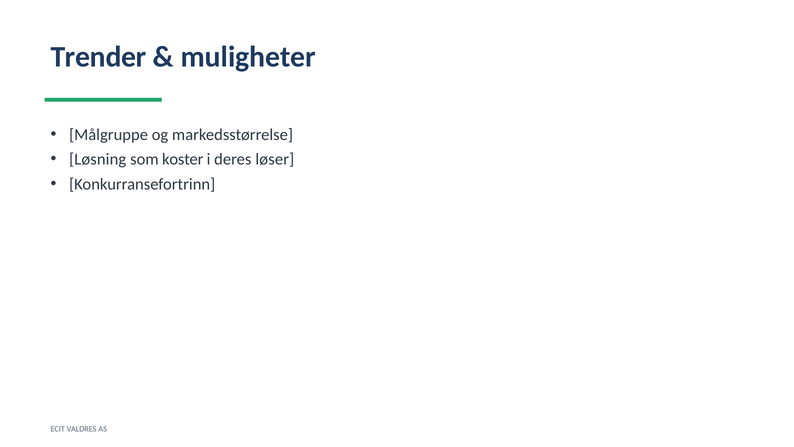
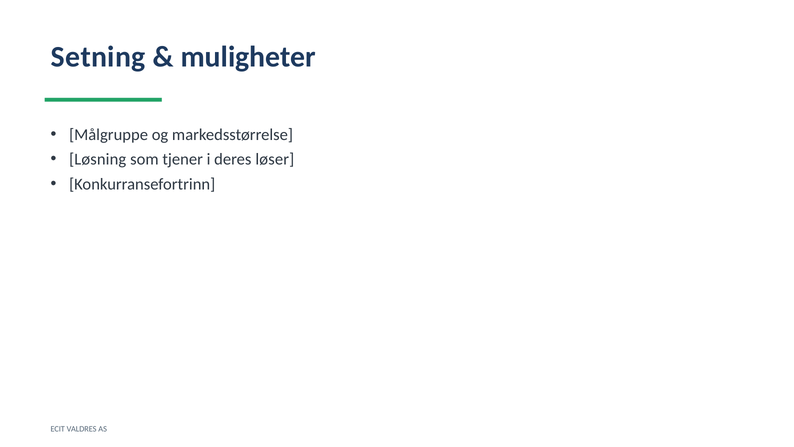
Trender: Trender -> Setning
koster: koster -> tjener
